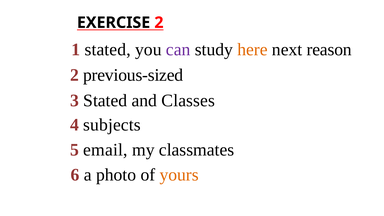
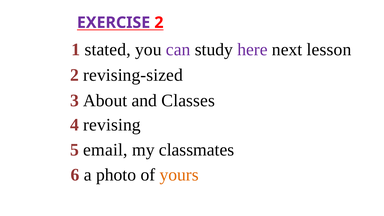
EXERCISE colour: black -> purple
here colour: orange -> purple
reason: reason -> lesson
previous-sized: previous-sized -> revising-sized
3 Stated: Stated -> About
subjects: subjects -> revising
